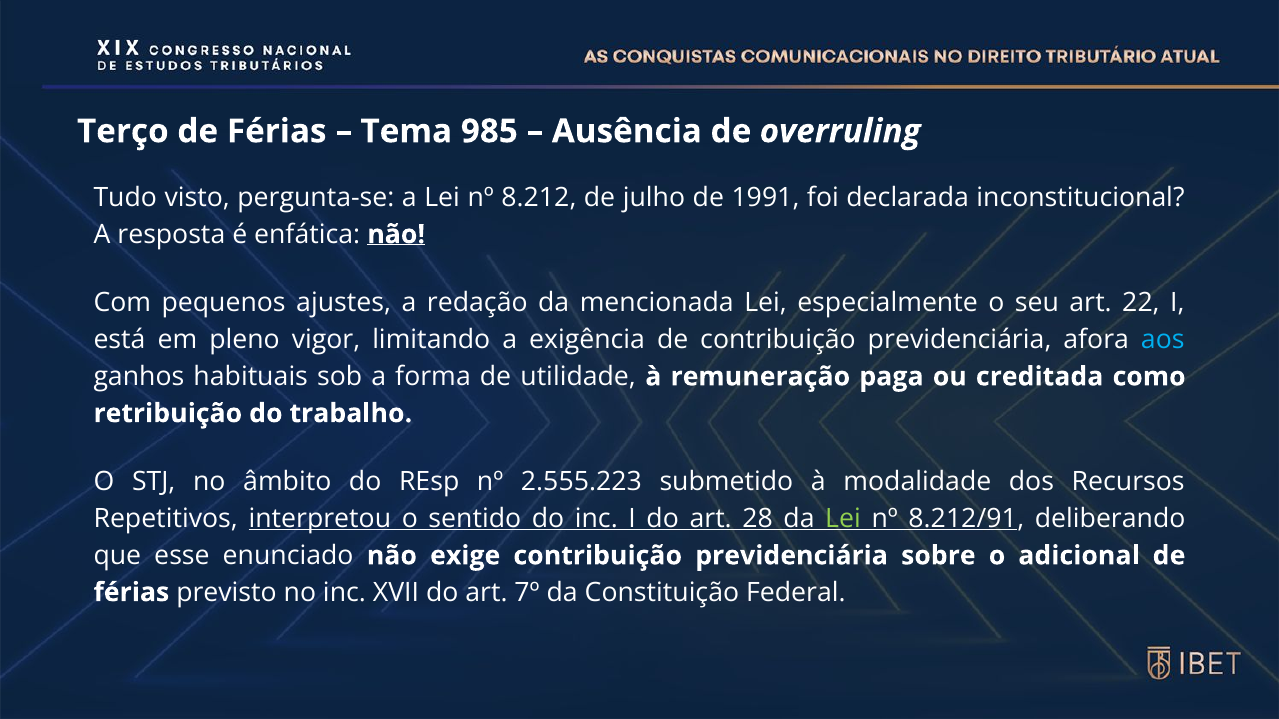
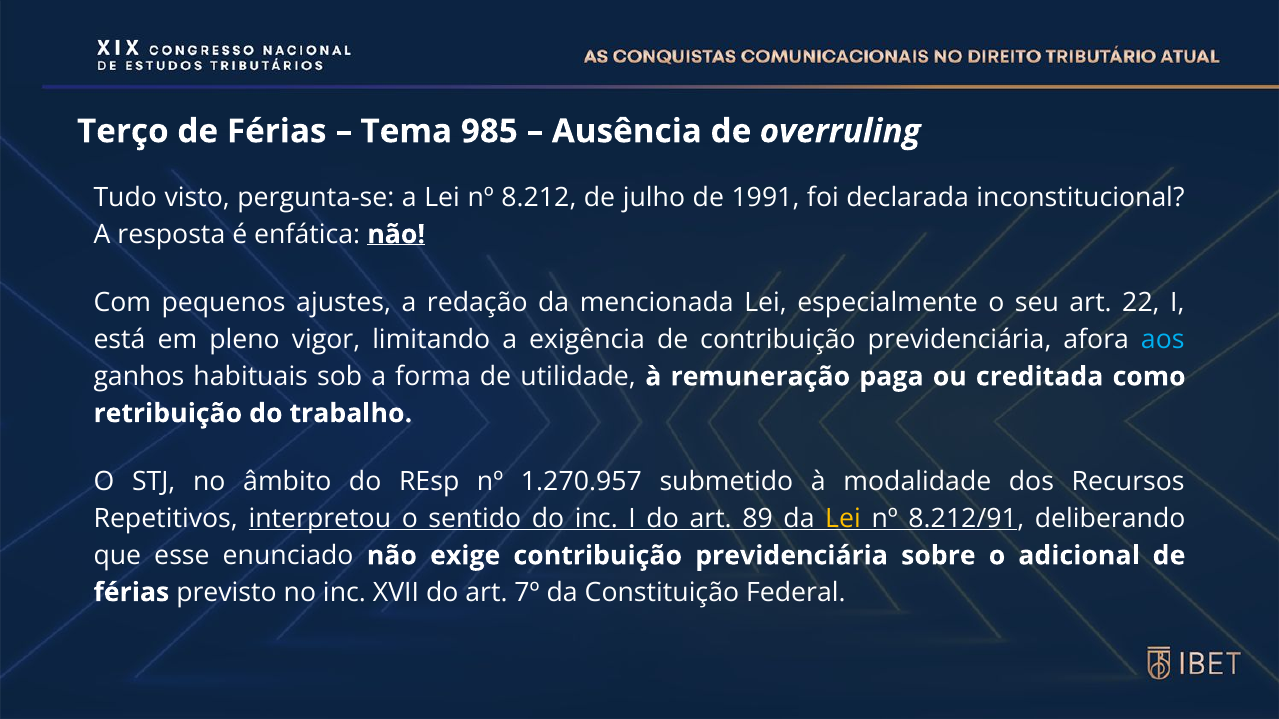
2.555.223: 2.555.223 -> 1.270.957
28: 28 -> 89
Lei at (843, 519) colour: light green -> yellow
